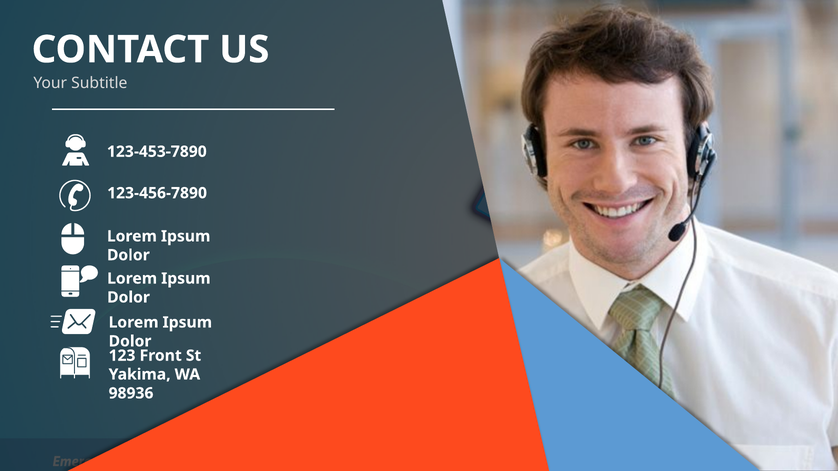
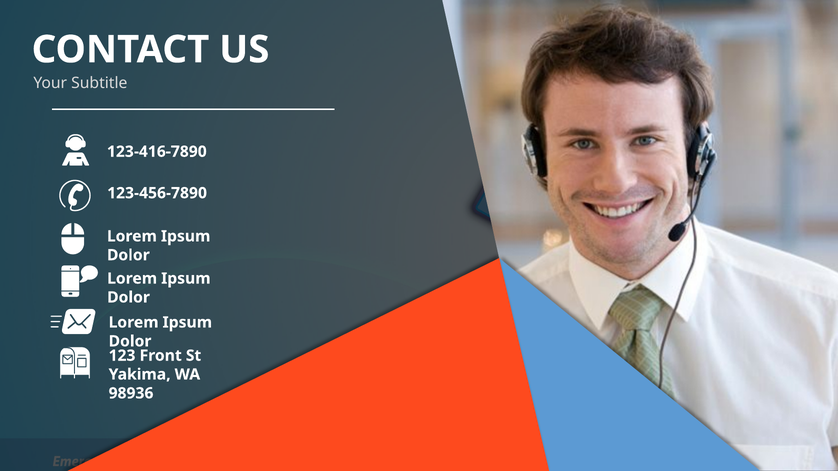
123-453-7890: 123-453-7890 -> 123-416-7890
